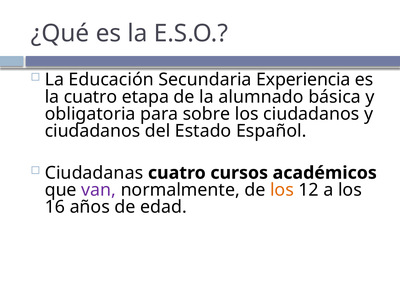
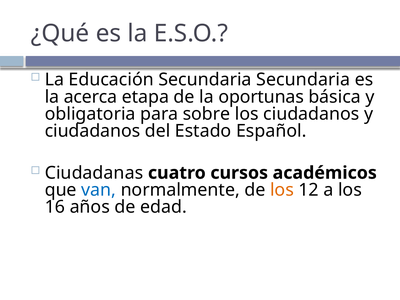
Secundaria Experiencia: Experiencia -> Secundaria
la cuatro: cuatro -> acerca
alumnado: alumnado -> oportunas
van colour: purple -> blue
